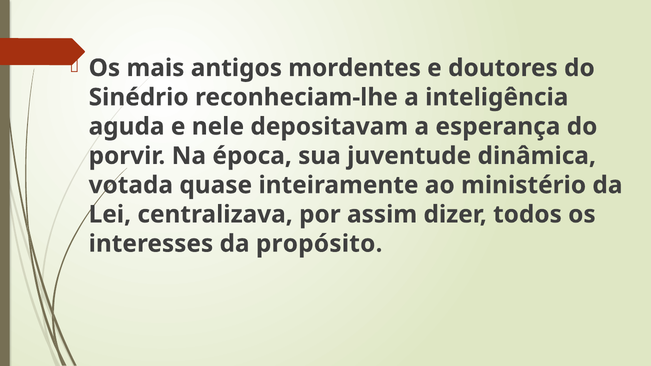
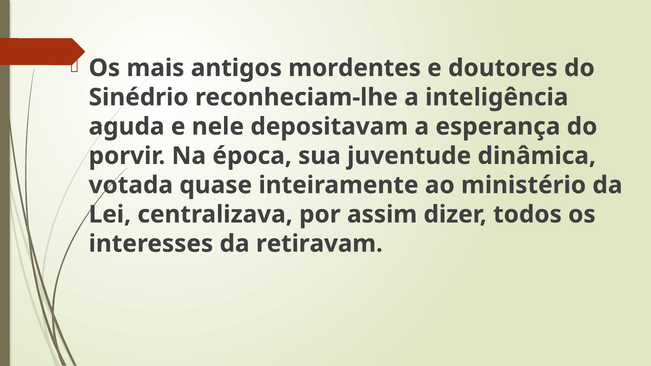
propósito: propósito -> retiravam
